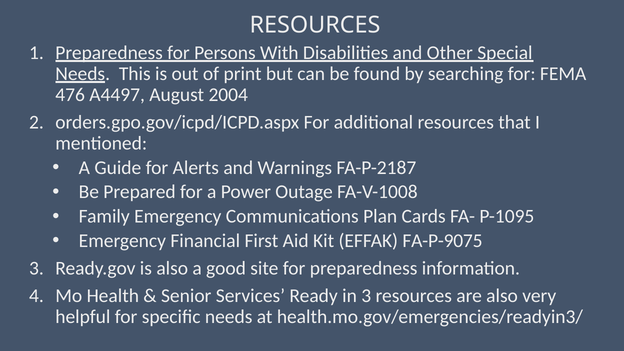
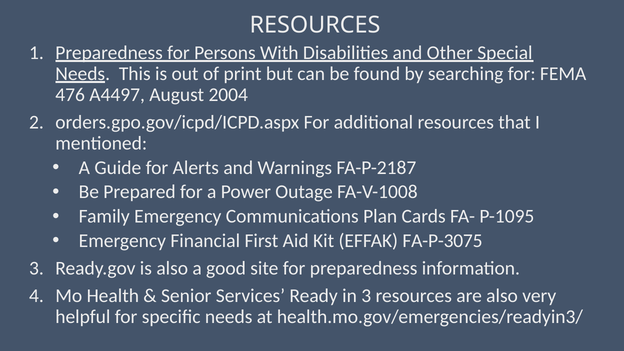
FA-P-9075: FA-P-9075 -> FA-P-3075
